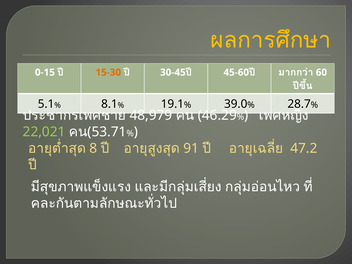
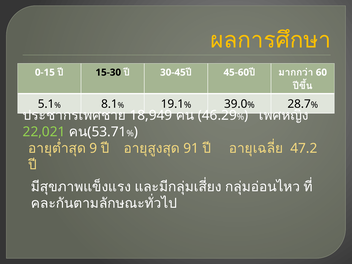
15-30 colour: orange -> black
48,979: 48,979 -> 18,949
8: 8 -> 9
